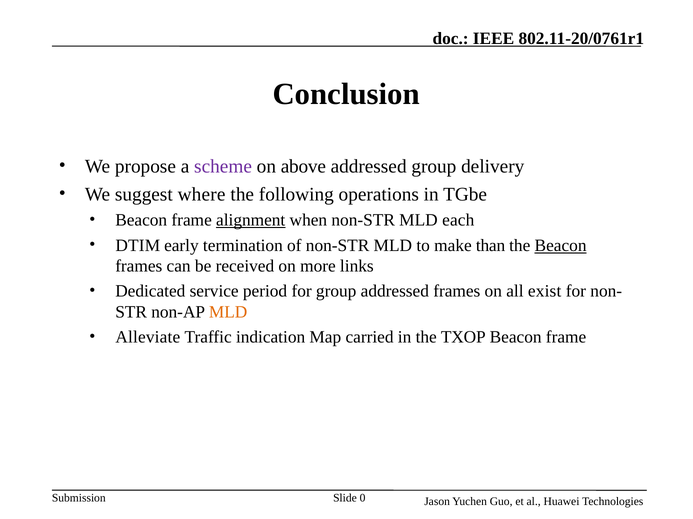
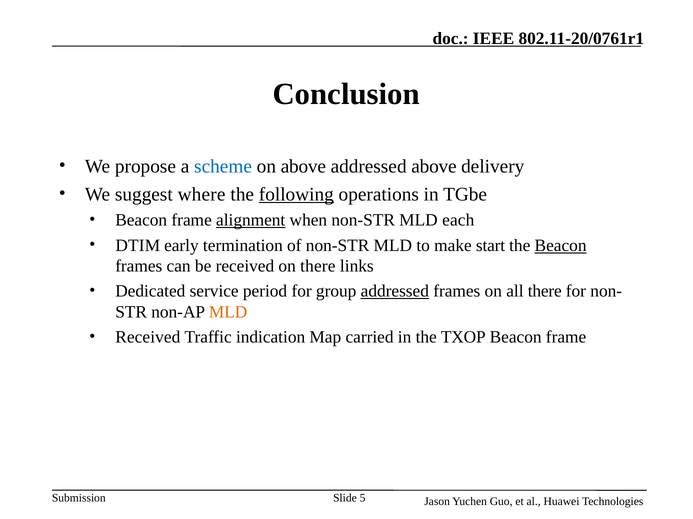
scheme colour: purple -> blue
addressed group: group -> above
following underline: none -> present
than: than -> start
on more: more -> there
addressed at (395, 292) underline: none -> present
all exist: exist -> there
Alleviate at (148, 338): Alleviate -> Received
0: 0 -> 5
